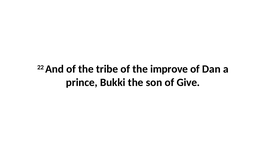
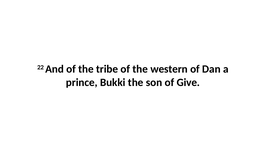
improve: improve -> western
